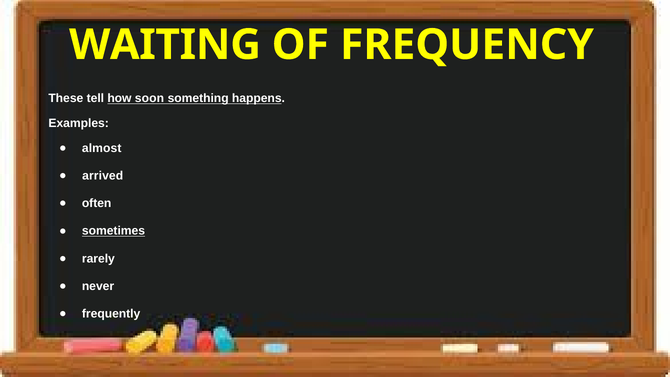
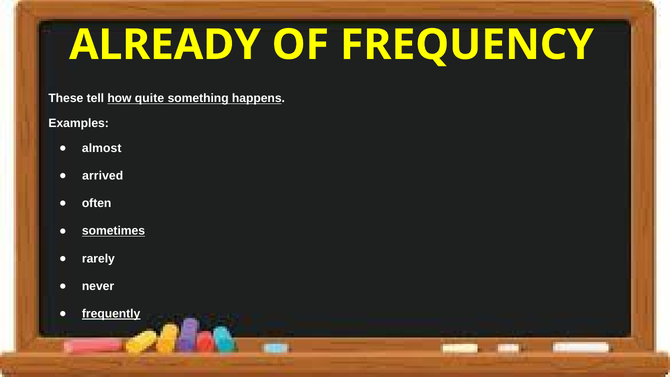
WAITING: WAITING -> ALREADY
soon: soon -> quite
frequently underline: none -> present
